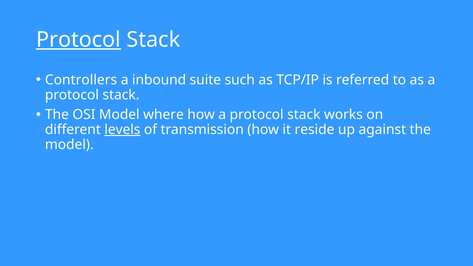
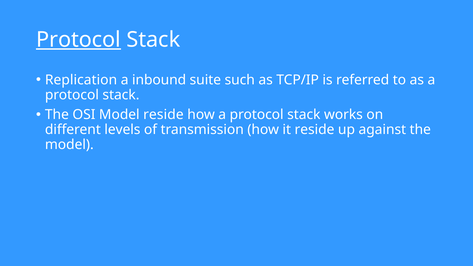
Controllers: Controllers -> Replication
Model where: where -> reside
levels underline: present -> none
